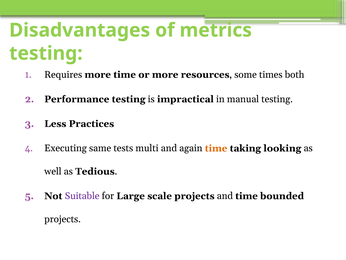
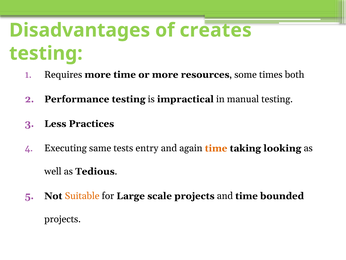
metrics: metrics -> creates
multi: multi -> entry
Suitable colour: purple -> orange
